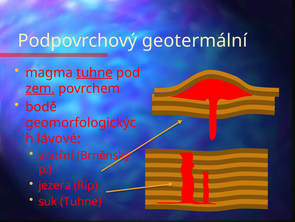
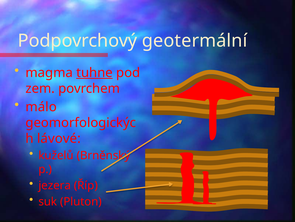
zem underline: present -> none
bodě: bodě -> málo
vnitřní: vnitřní -> kuželů
suk Tuhne: Tuhne -> Pluton
